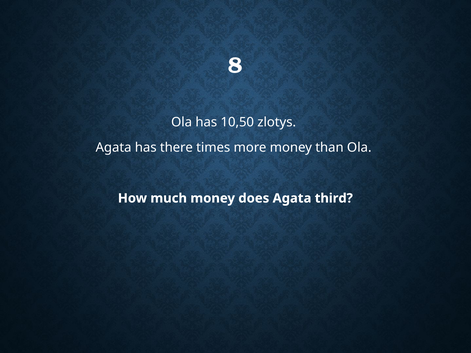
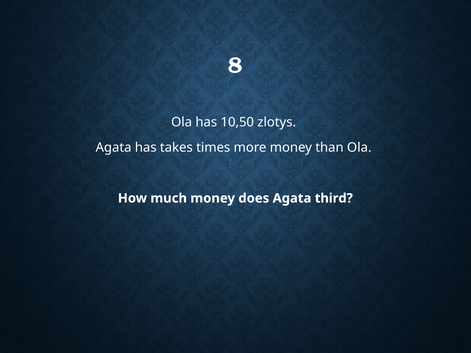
there: there -> takes
